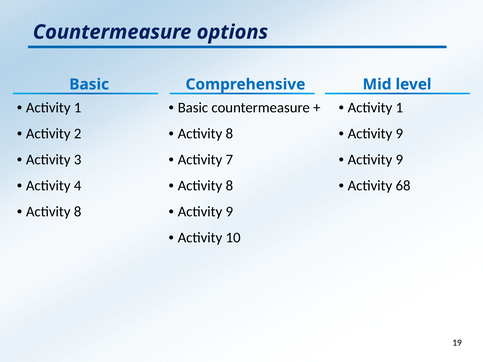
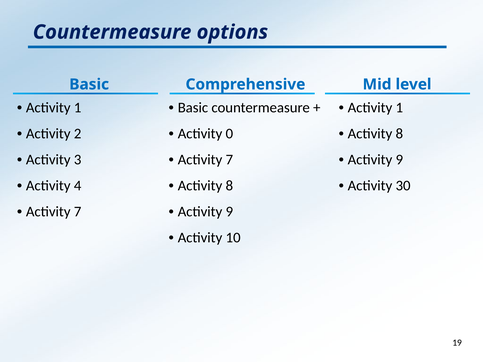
8 at (229, 134): 8 -> 0
9 at (399, 134): 9 -> 8
68: 68 -> 30
8 at (78, 212): 8 -> 7
